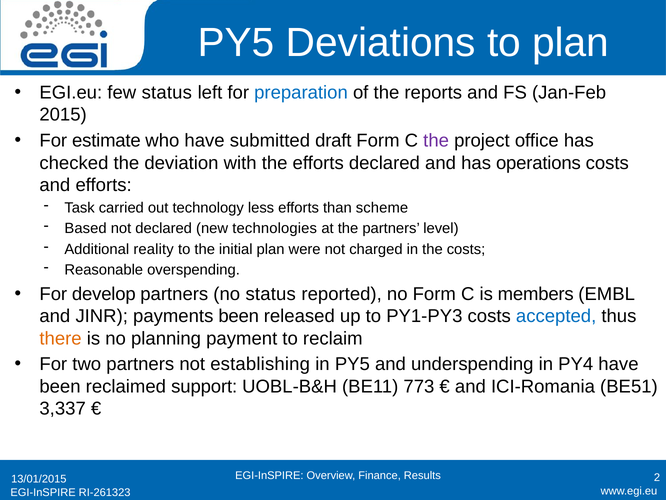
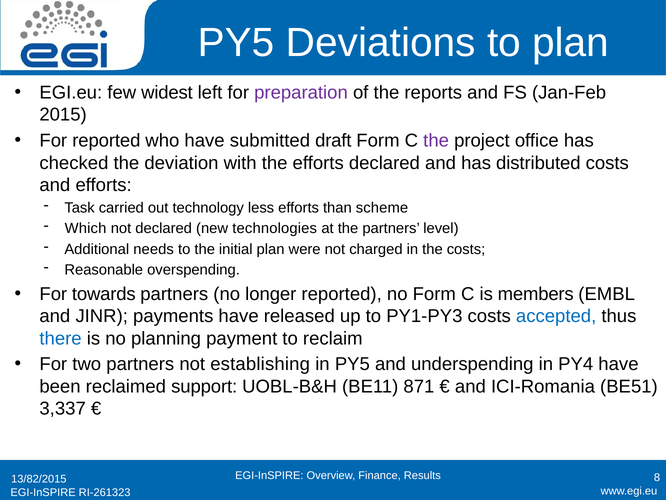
few status: status -> widest
preparation colour: blue -> purple
For estimate: estimate -> reported
operations: operations -> distributed
Based: Based -> Which
reality: reality -> needs
develop: develop -> towards
no status: status -> longer
payments been: been -> have
there colour: orange -> blue
773: 773 -> 871
13/01/2015: 13/01/2015 -> 13/82/2015
2: 2 -> 8
